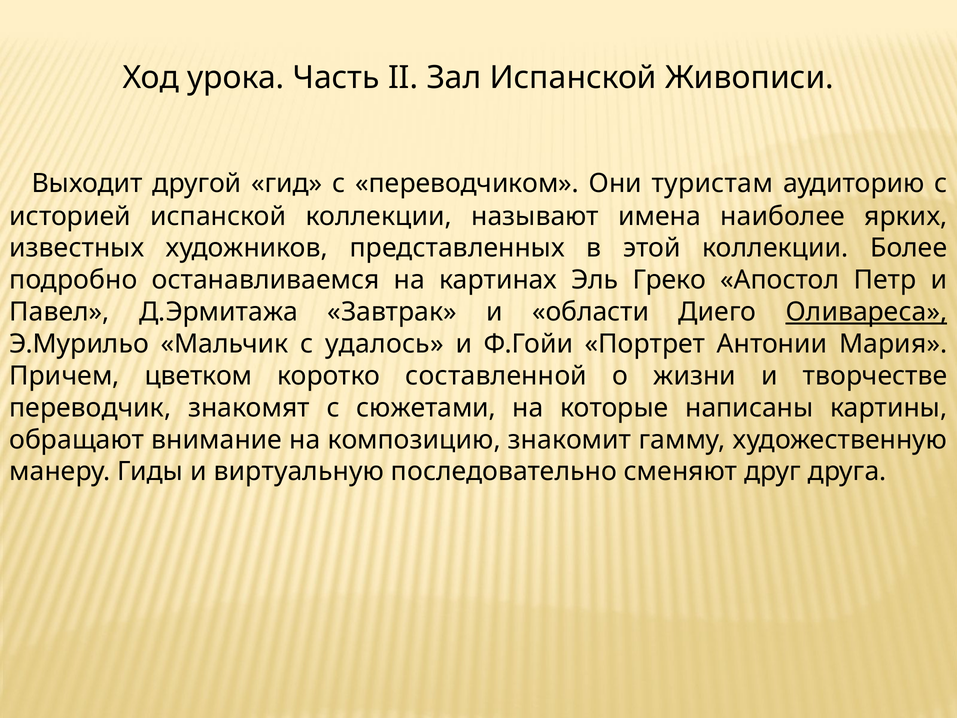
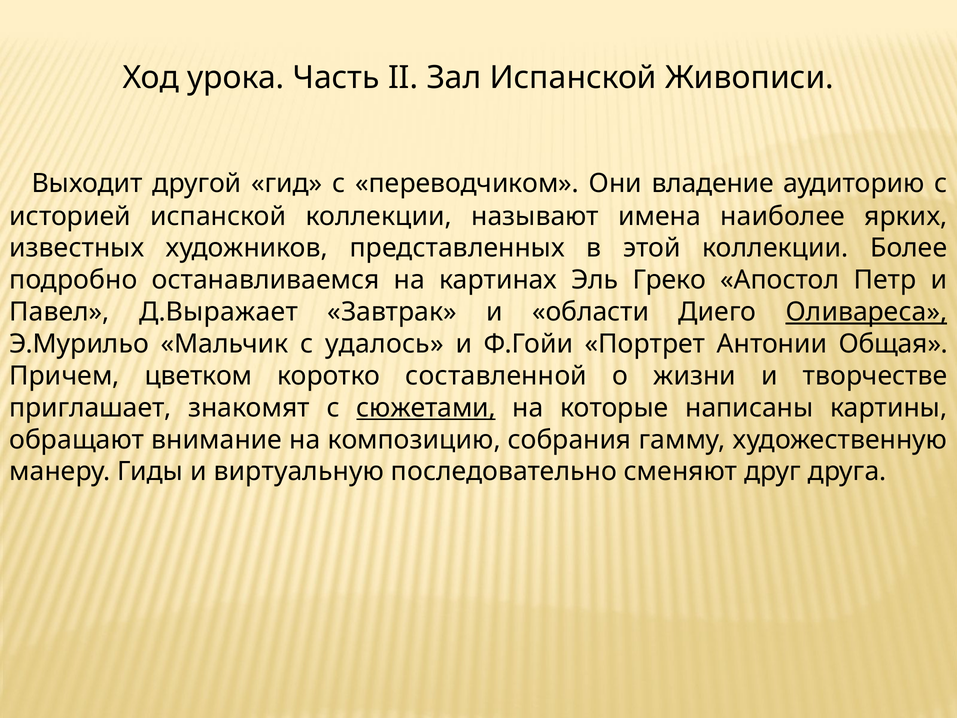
туристам: туристам -> владение
Д.Эрмитажа: Д.Эрмитажа -> Д.Выражает
Мария: Мария -> Общая
переводчик: переводчик -> приглашает
сюжетами underline: none -> present
знакомит: знакомит -> собрания
